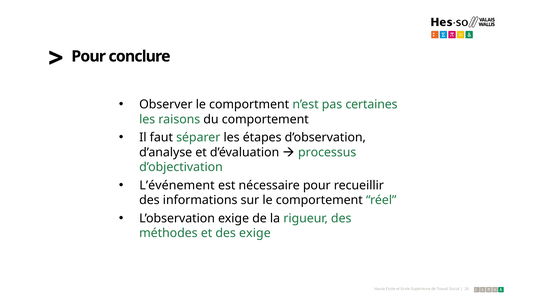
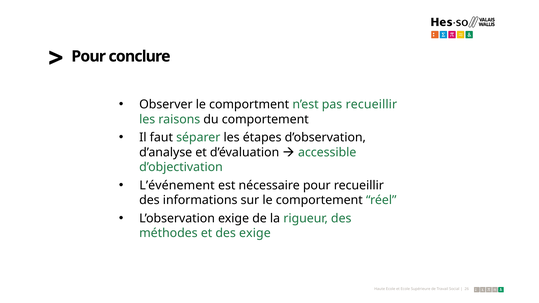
pas certaines: certaines -> recueillir
processus: processus -> accessible
